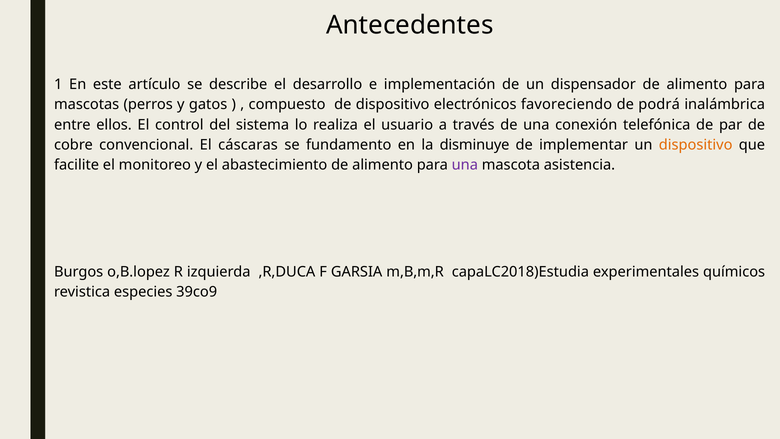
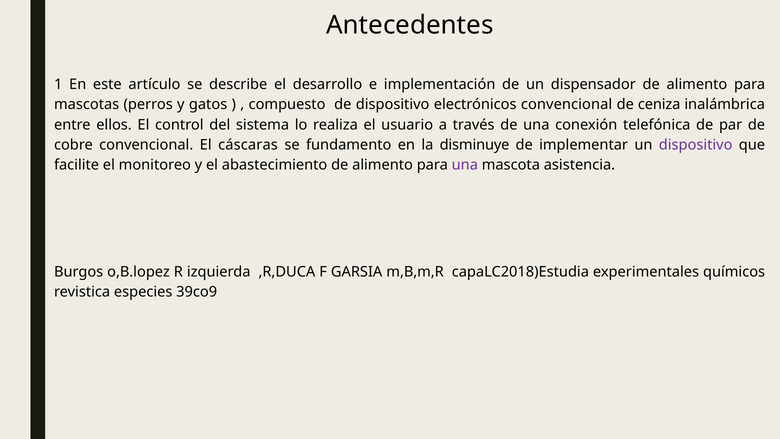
electrónicos favoreciendo: favoreciendo -> convencional
podrá: podrá -> ceniza
dispositivo at (696, 145) colour: orange -> purple
